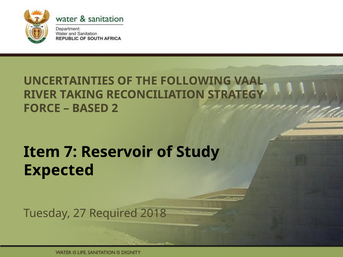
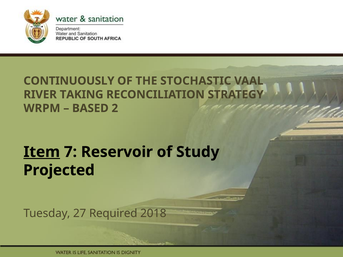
UNCERTAINTIES: UNCERTAINTIES -> CONTINUOUSLY
FOLLOWING: FOLLOWING -> STOCHASTIC
FORCE: FORCE -> WRPM
Item underline: none -> present
Expected: Expected -> Projected
